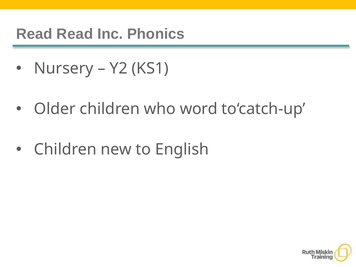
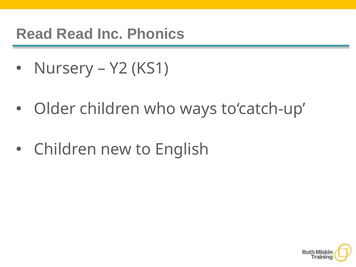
word: word -> ways
